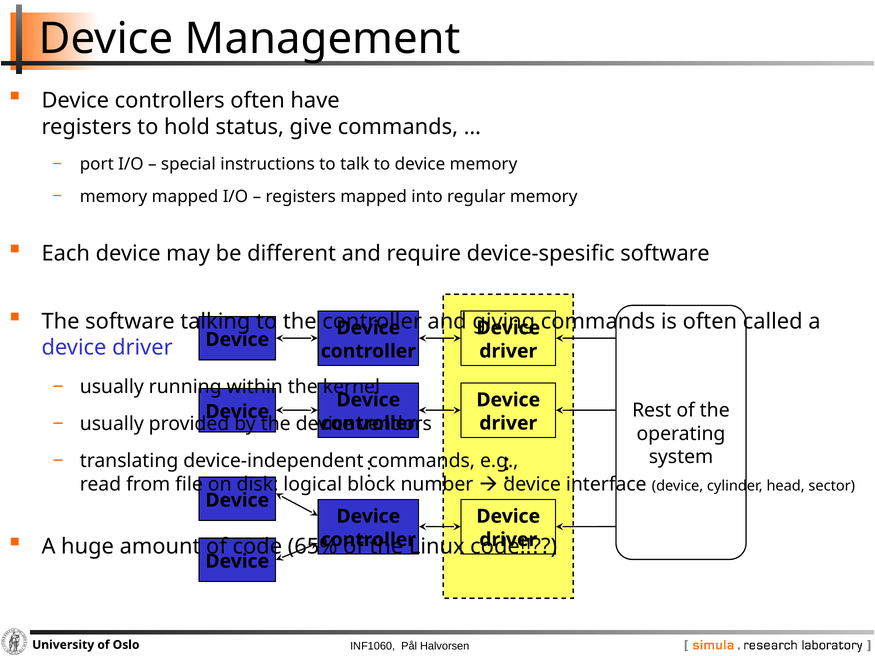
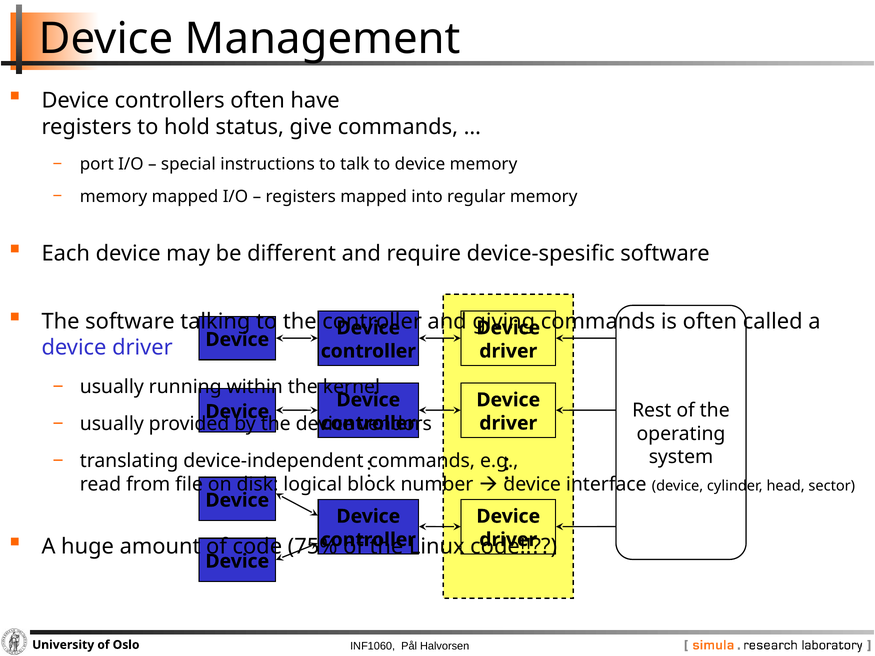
65%: 65% -> 75%
